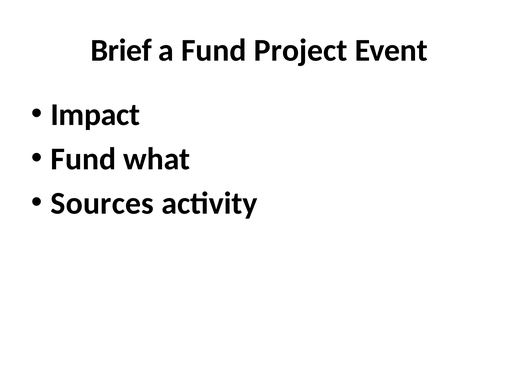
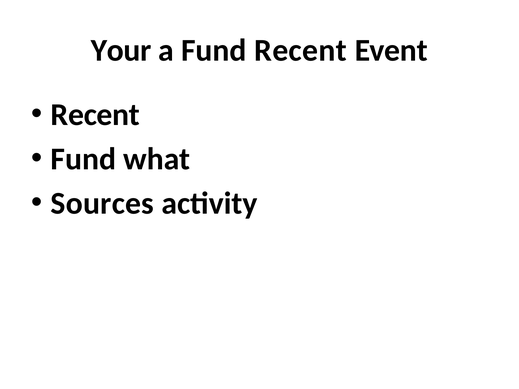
Brief: Brief -> Your
Fund Project: Project -> Recent
Impact at (95, 115): Impact -> Recent
